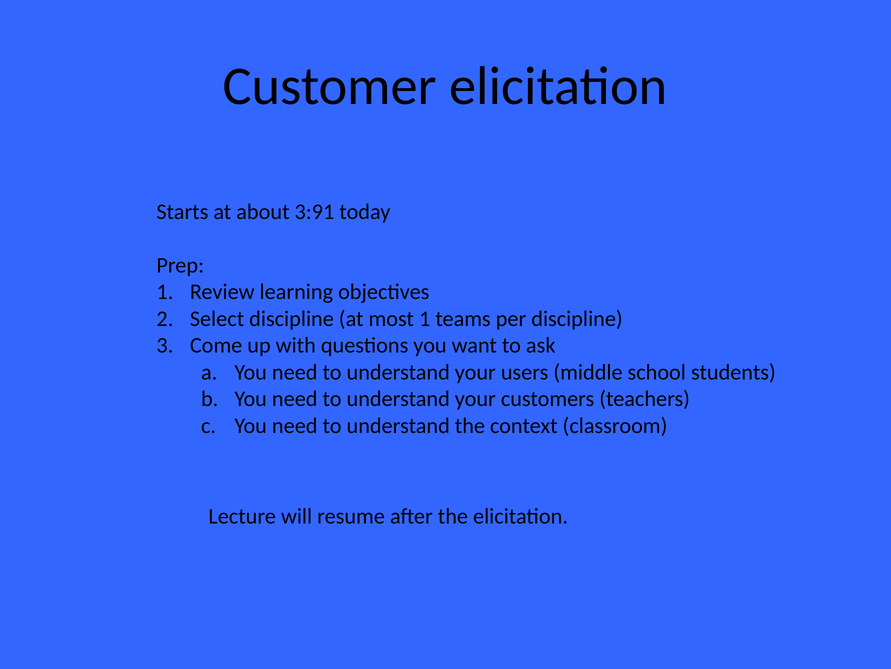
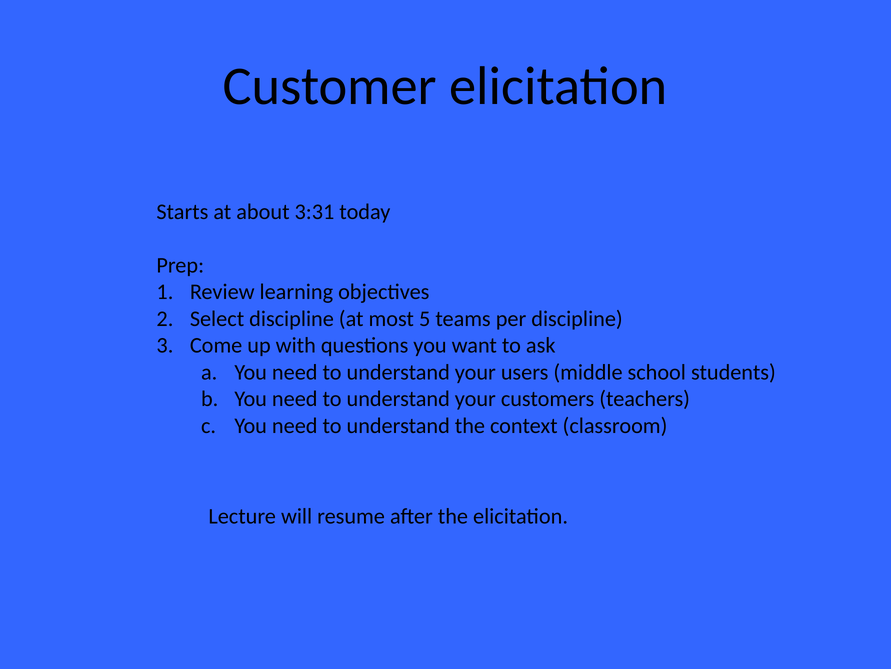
3:91: 3:91 -> 3:31
most 1: 1 -> 5
